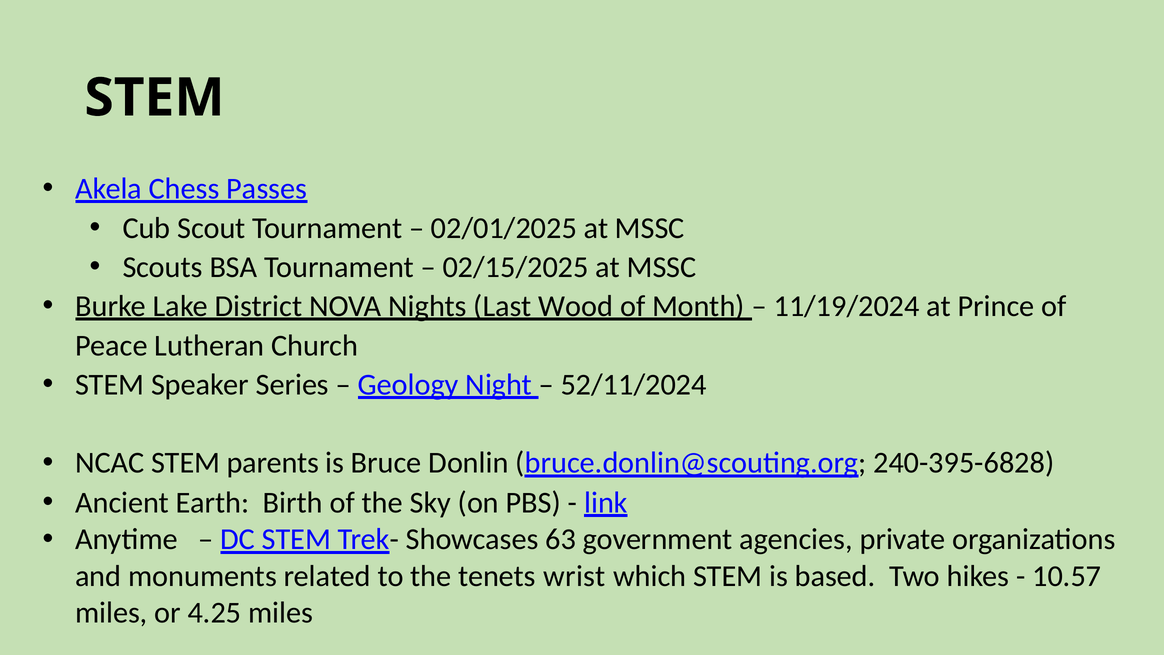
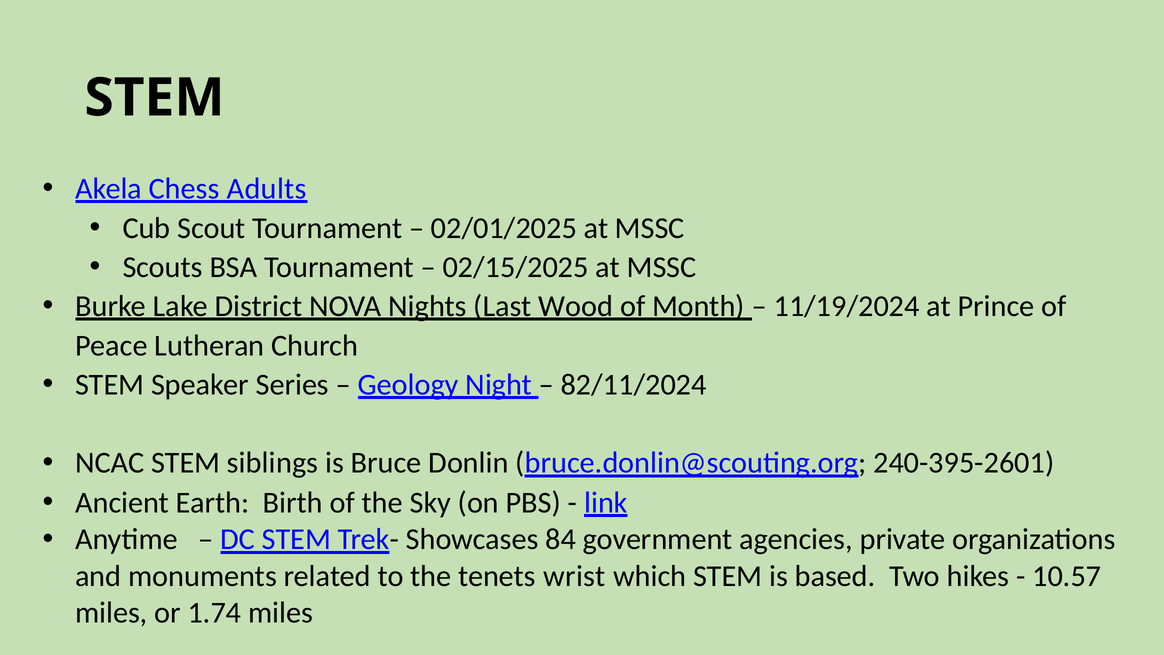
Passes: Passes -> Adults
52/11/2024: 52/11/2024 -> 82/11/2024
parents: parents -> siblings
240-395-6828: 240-395-6828 -> 240-395-2601
63: 63 -> 84
4.25: 4.25 -> 1.74
